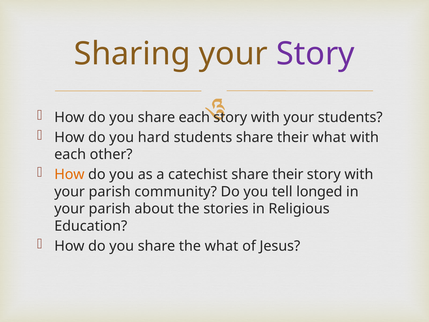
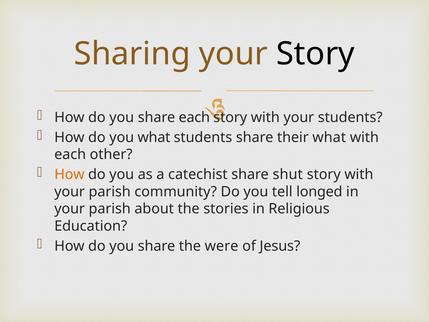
Story at (316, 54) colour: purple -> black
you hard: hard -> what
catechist share their: their -> shut
the what: what -> were
